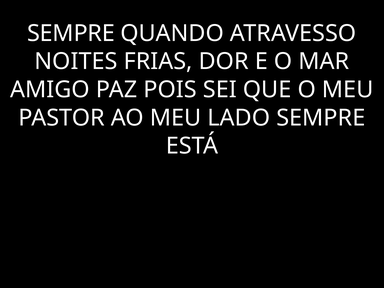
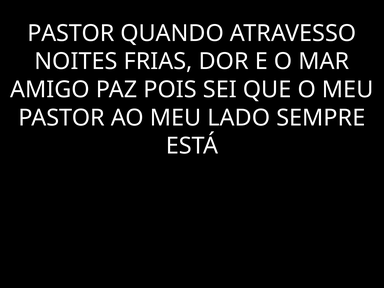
SEMPRE at (71, 33): SEMPRE -> PASTOR
